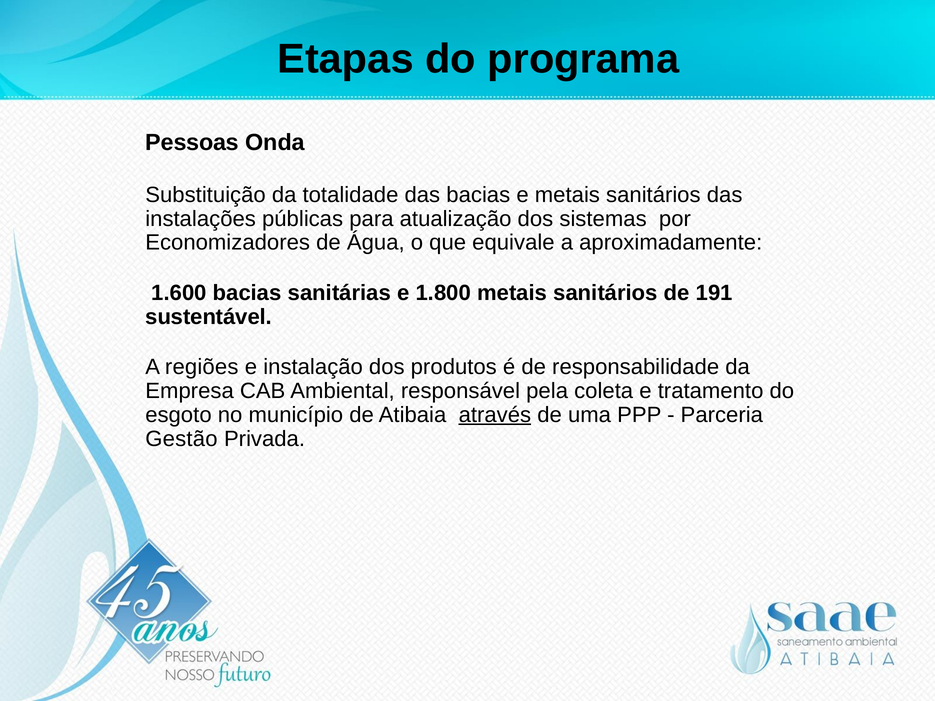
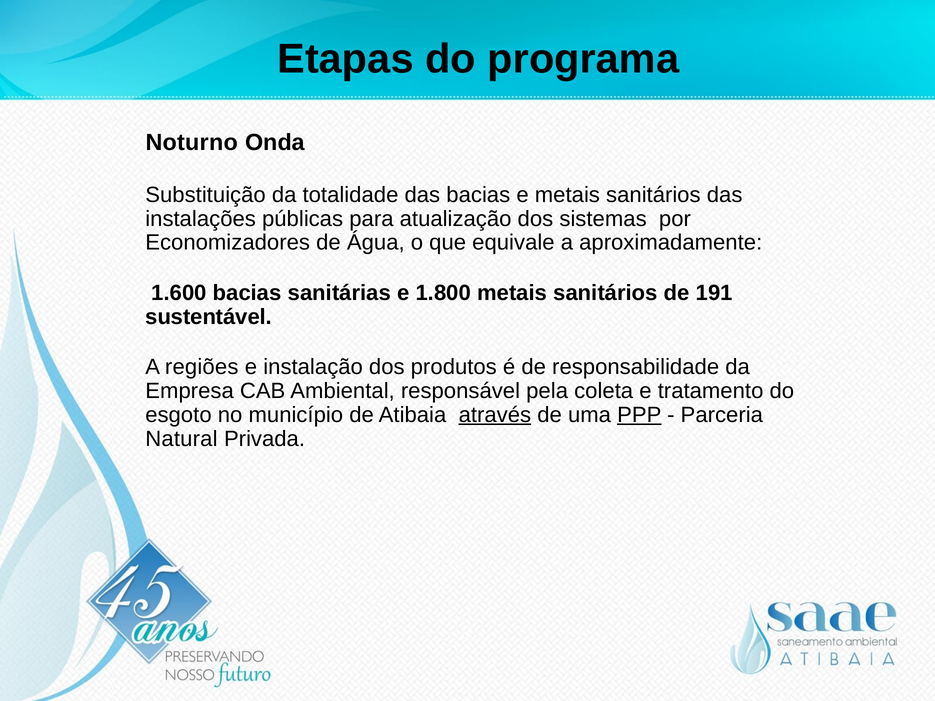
Pessoas: Pessoas -> Noturno
PPP underline: none -> present
Gestão: Gestão -> Natural
